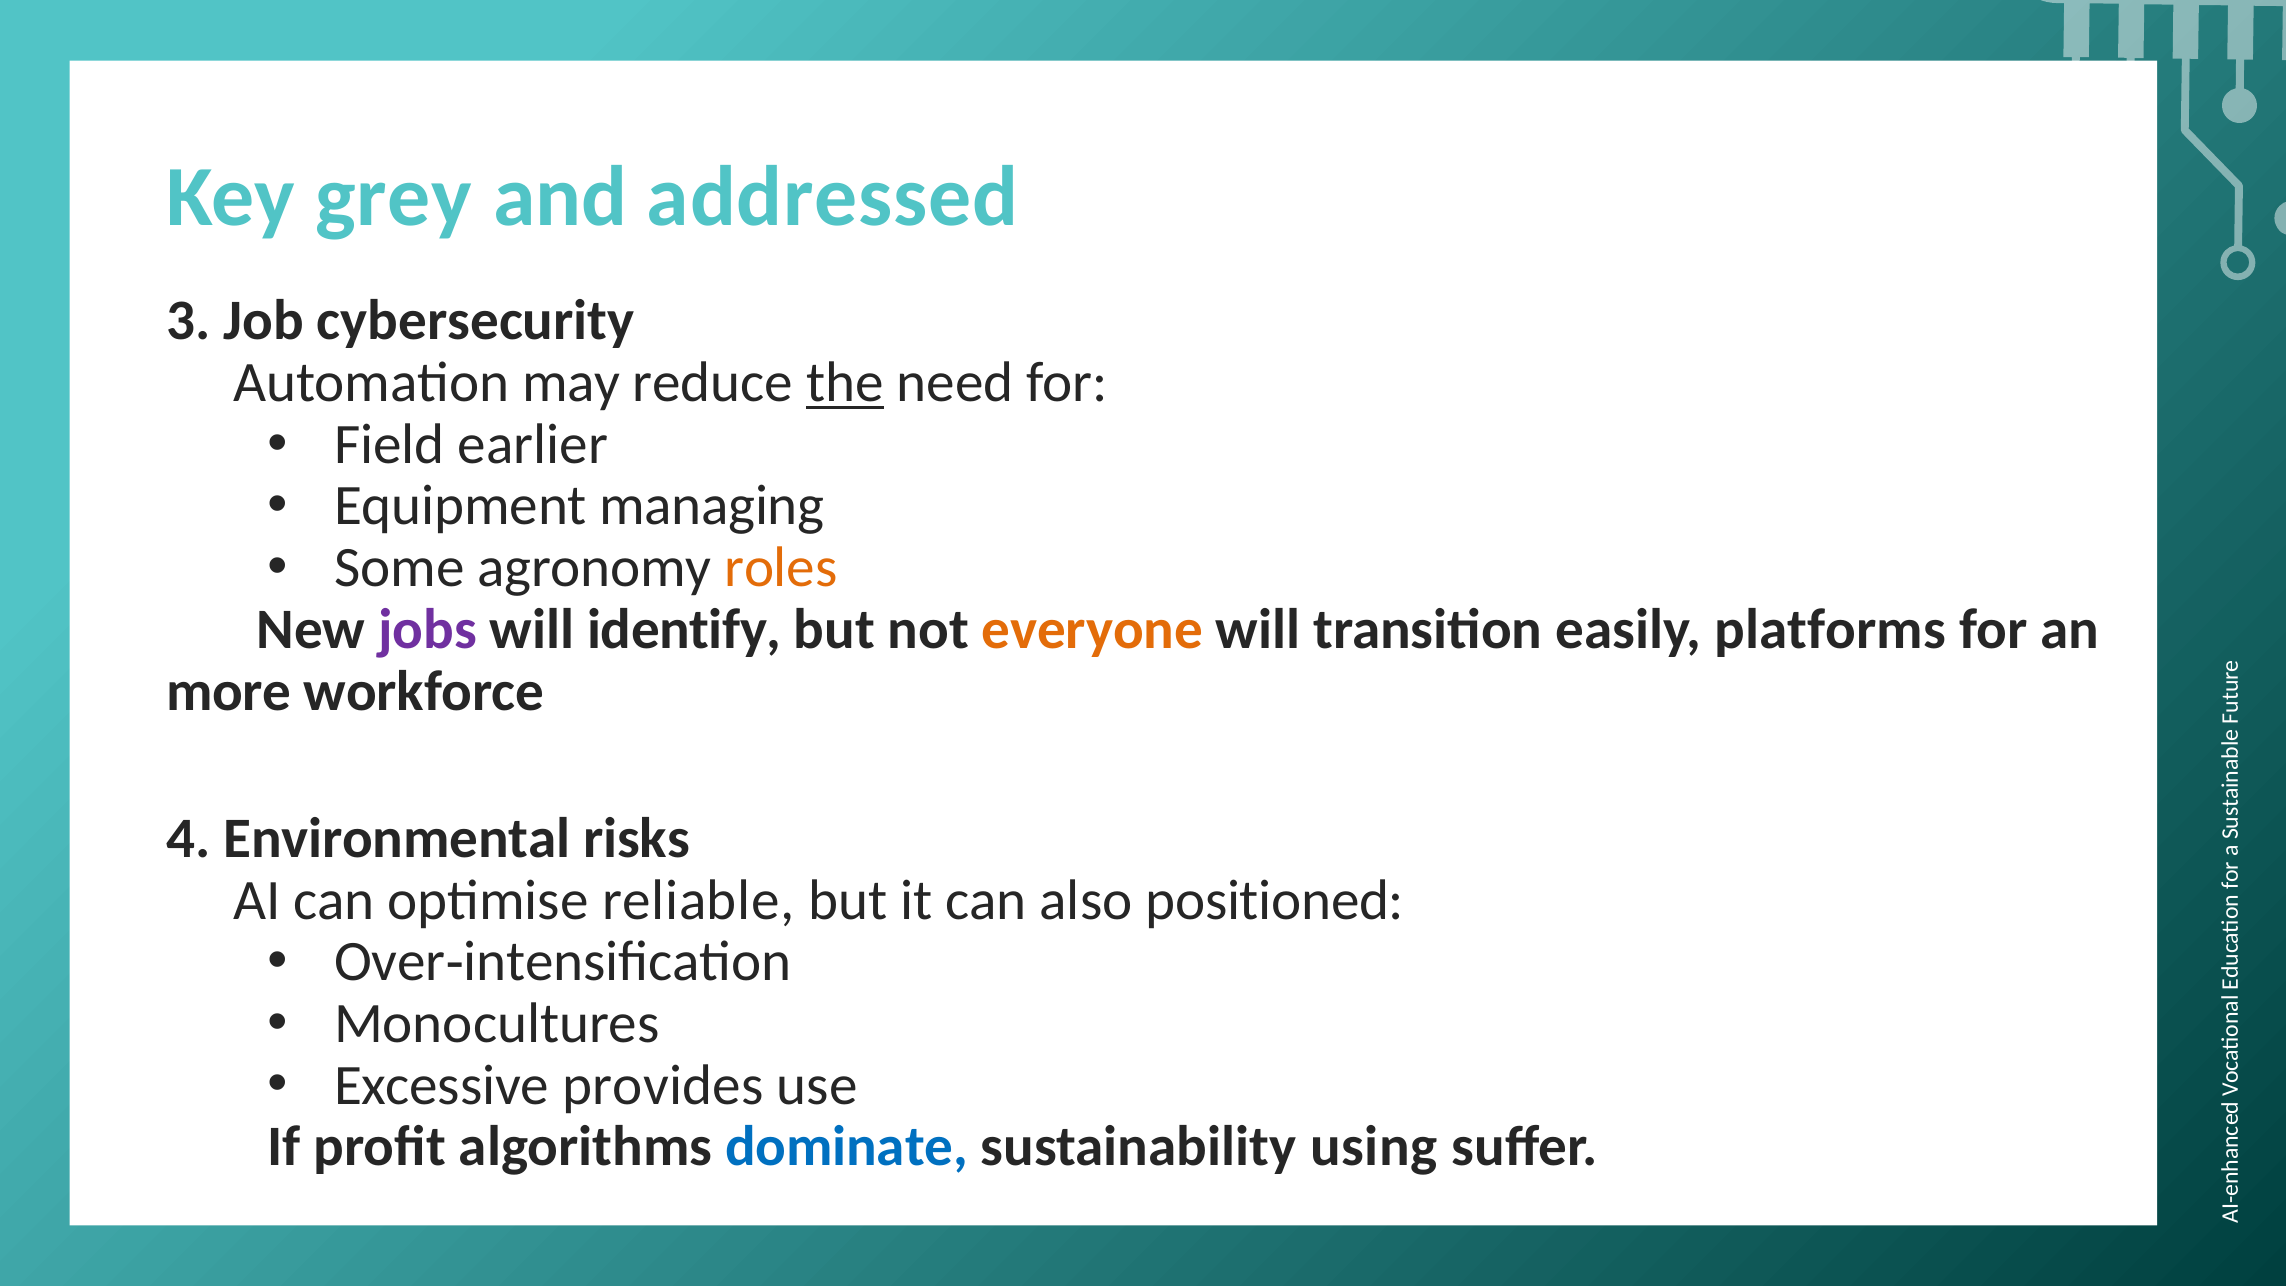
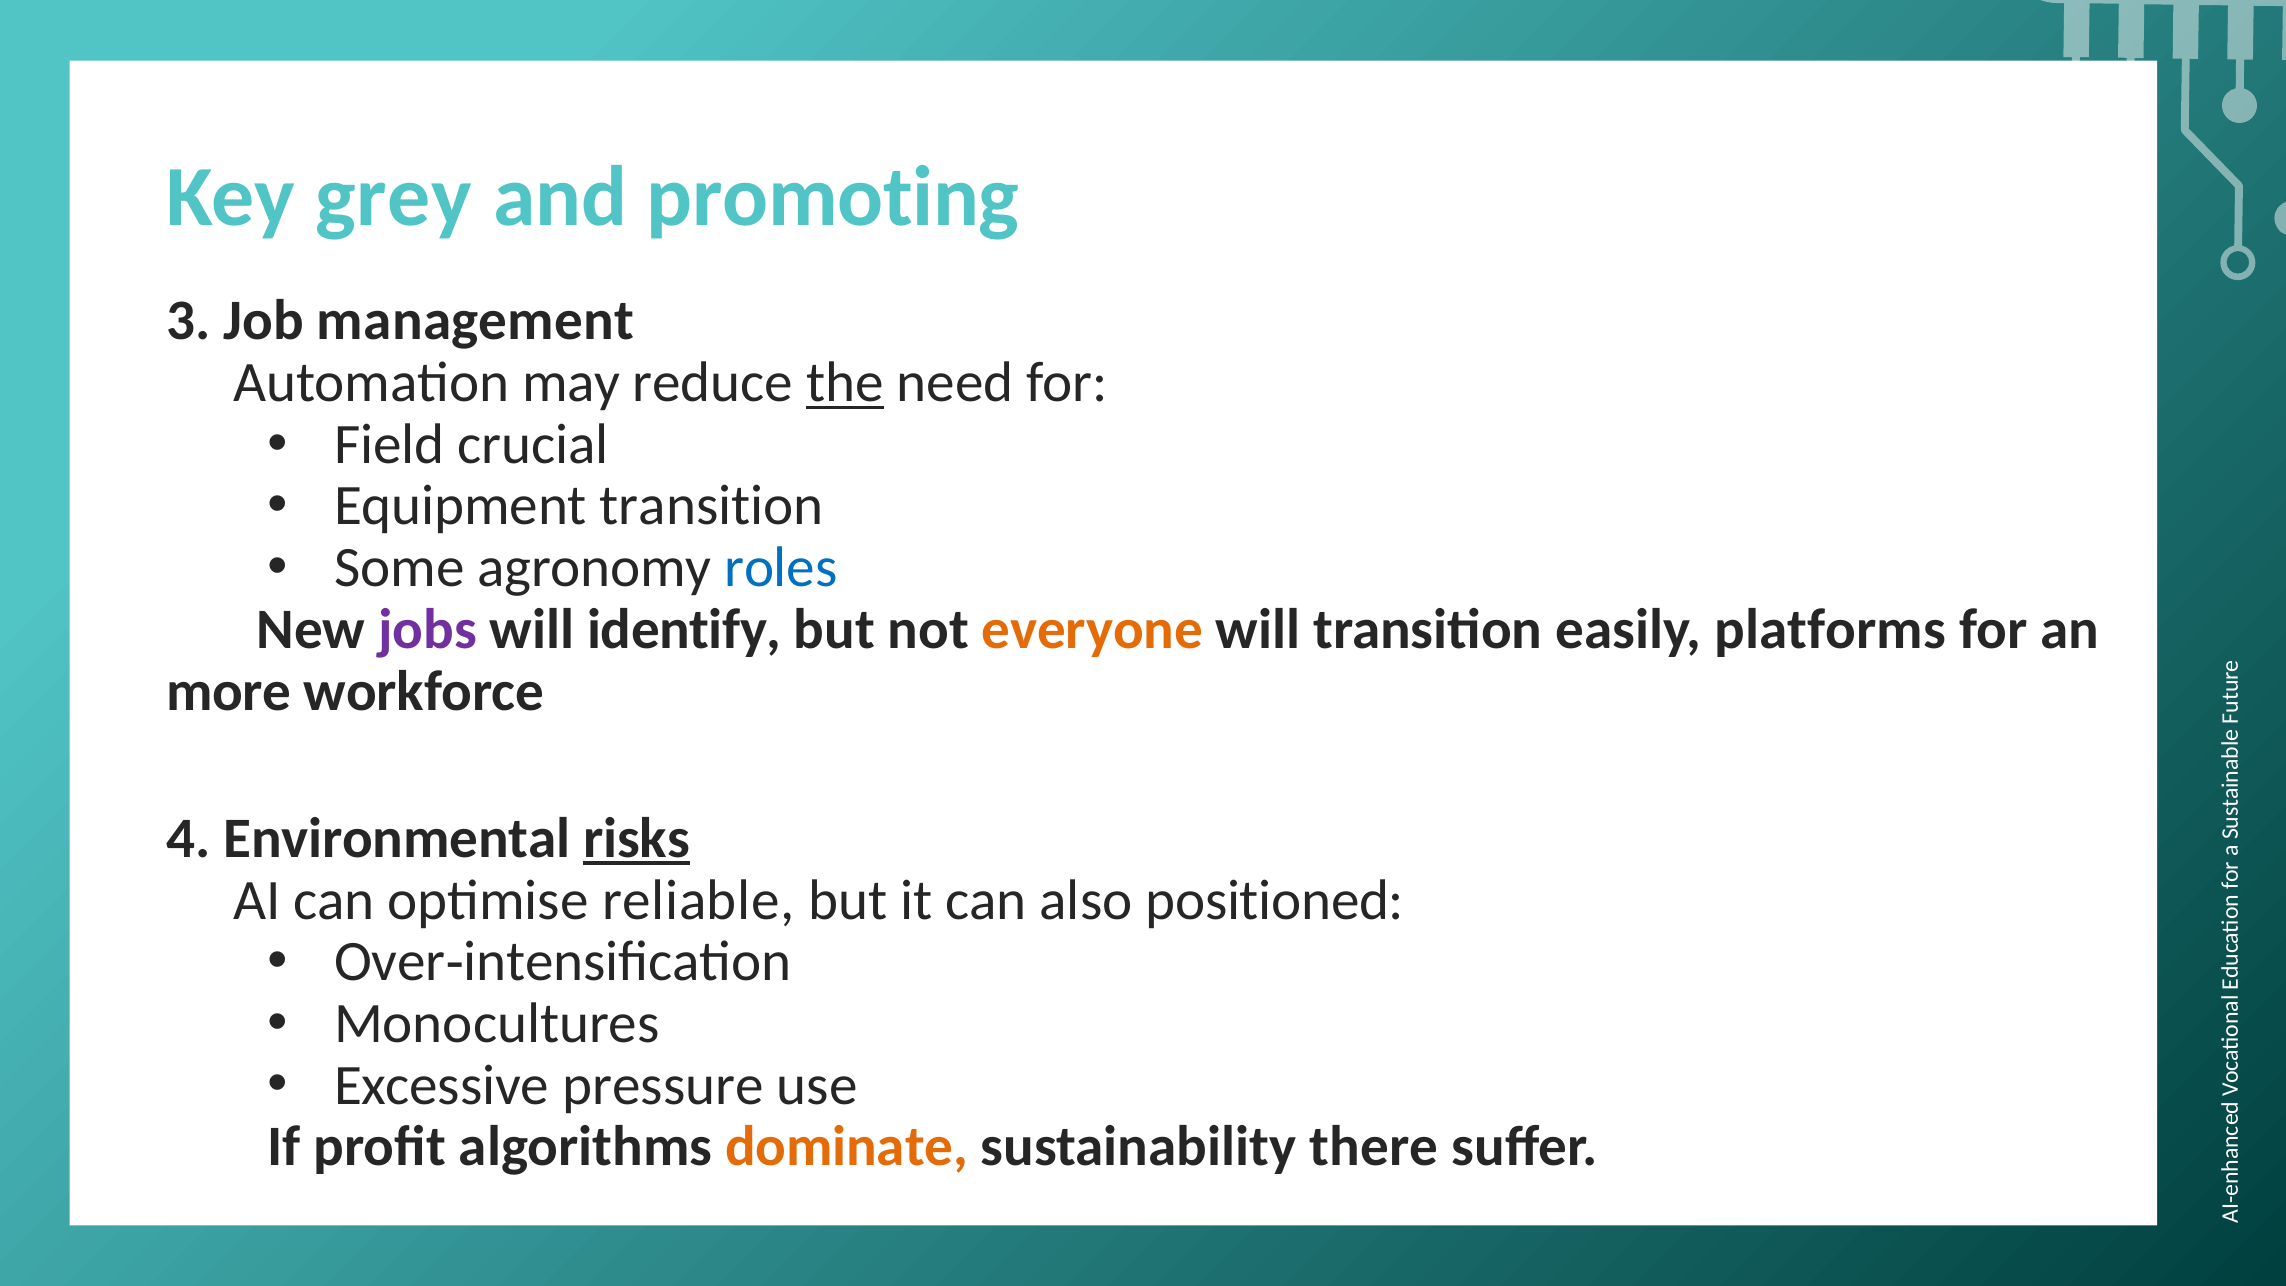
addressed: addressed -> promoting
cybersecurity: cybersecurity -> management
earlier: earlier -> crucial
Equipment managing: managing -> transition
roles colour: orange -> blue
risks underline: none -> present
provides: provides -> pressure
dominate colour: blue -> orange
using: using -> there
